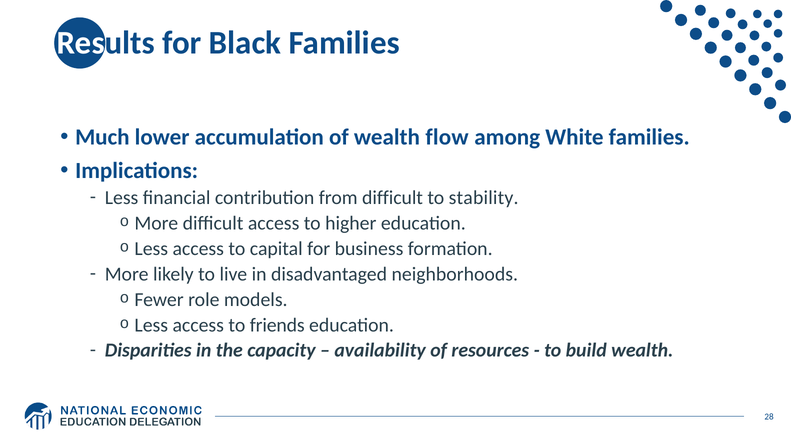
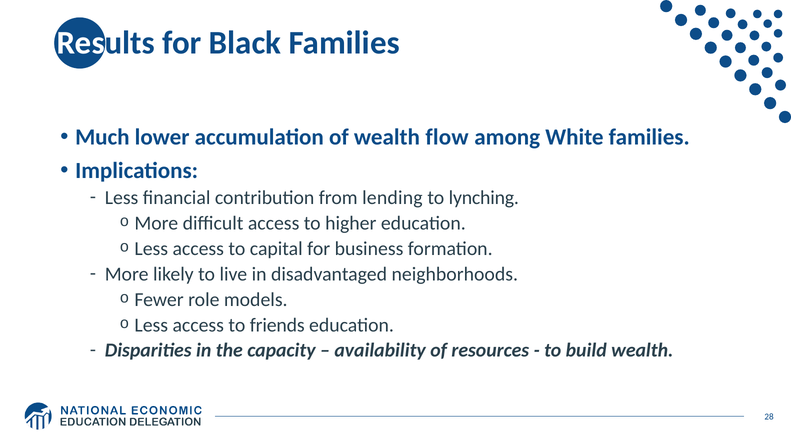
from difficult: difficult -> lending
stability: stability -> lynching
